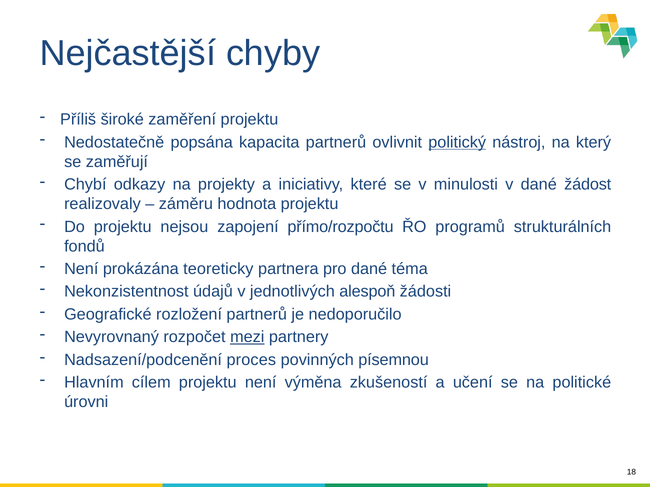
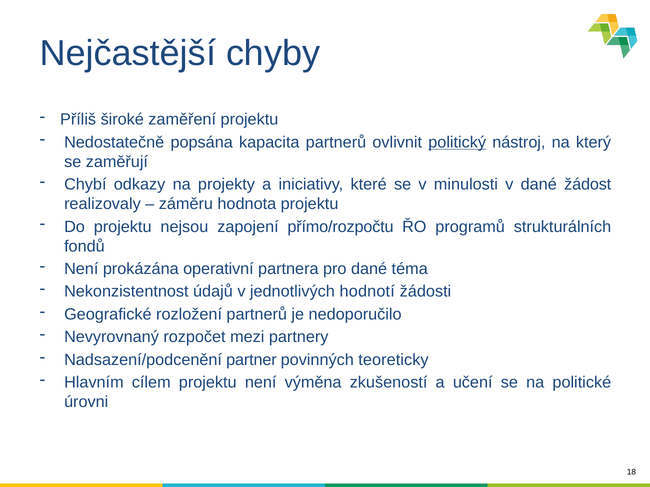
teoreticky: teoreticky -> operativní
alespoň: alespoň -> hodnotí
mezi underline: present -> none
proces: proces -> partner
písemnou: písemnou -> teoreticky
